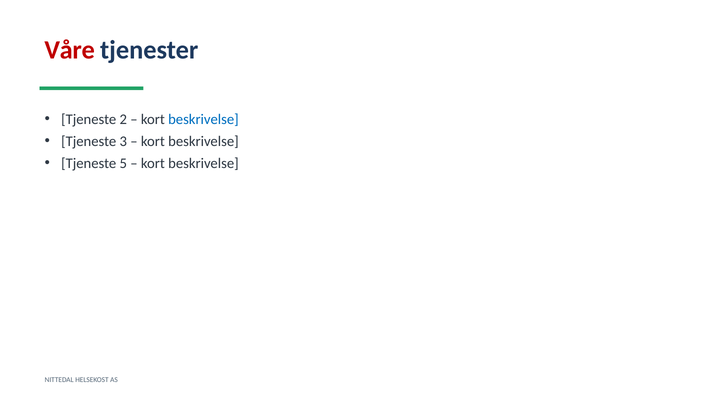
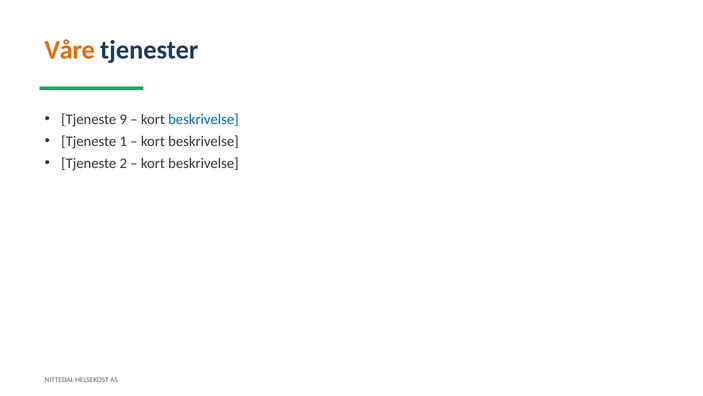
Våre colour: red -> orange
2: 2 -> 9
3: 3 -> 1
5: 5 -> 2
